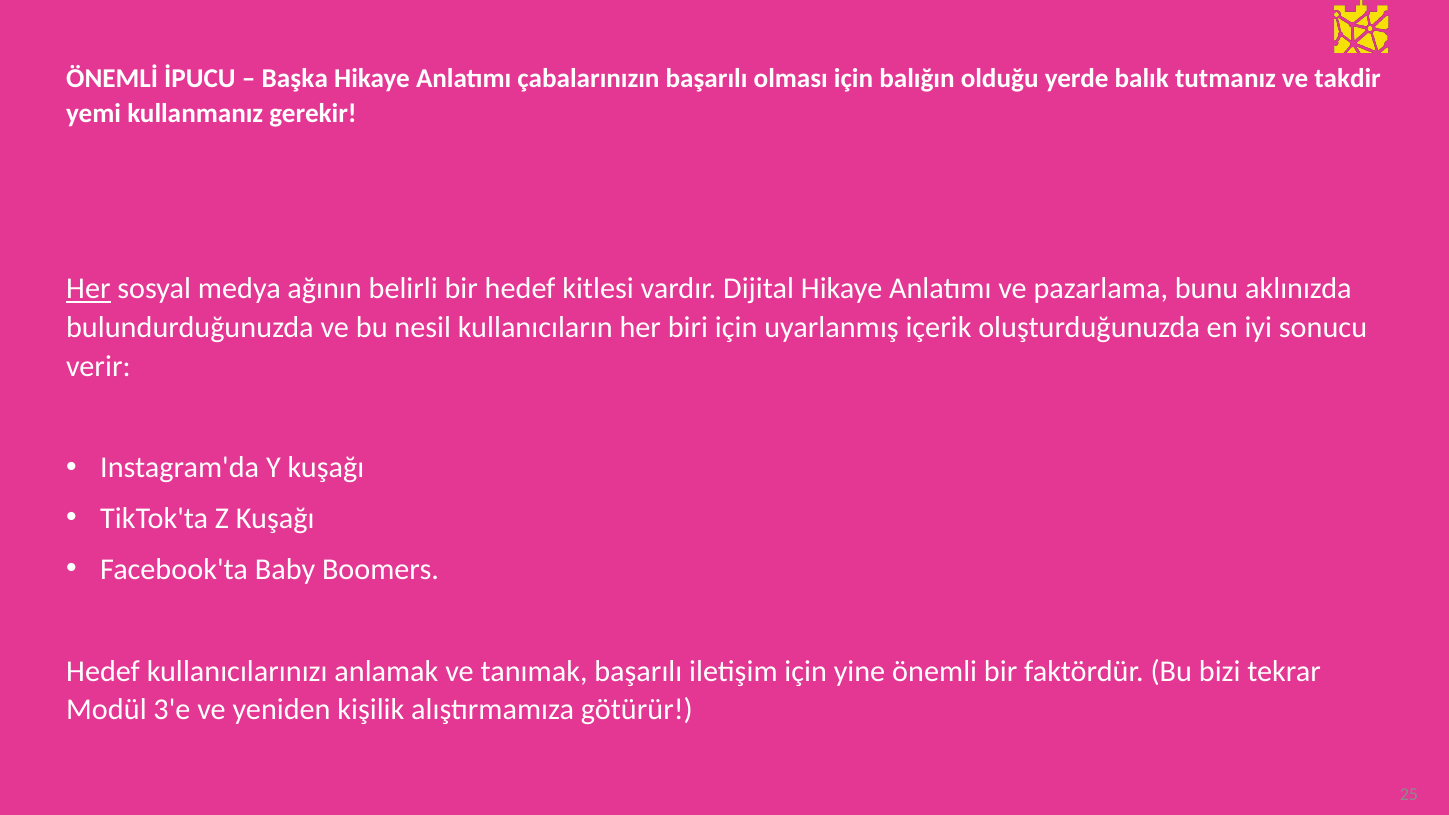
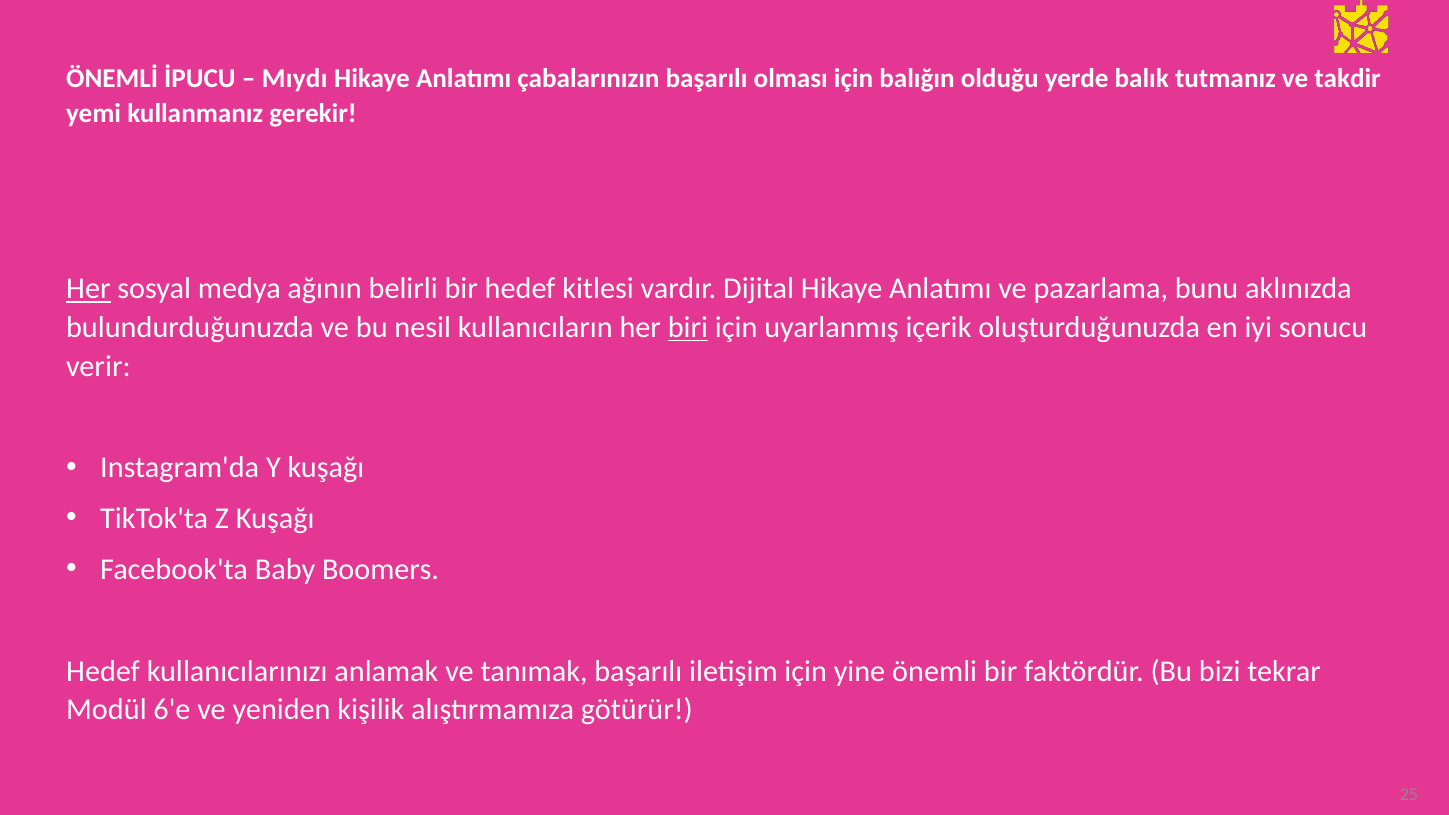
Başka: Başka -> Mıydı
biri underline: none -> present
3'e: 3'e -> 6'e
